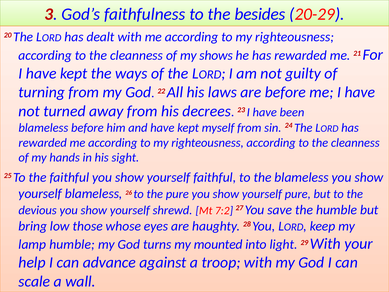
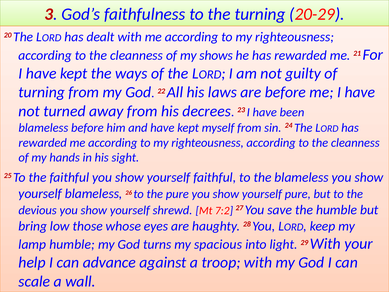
the besides: besides -> turning
mounted: mounted -> spacious
